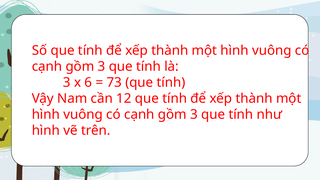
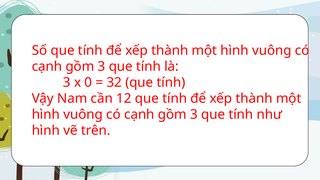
6: 6 -> 0
73: 73 -> 32
